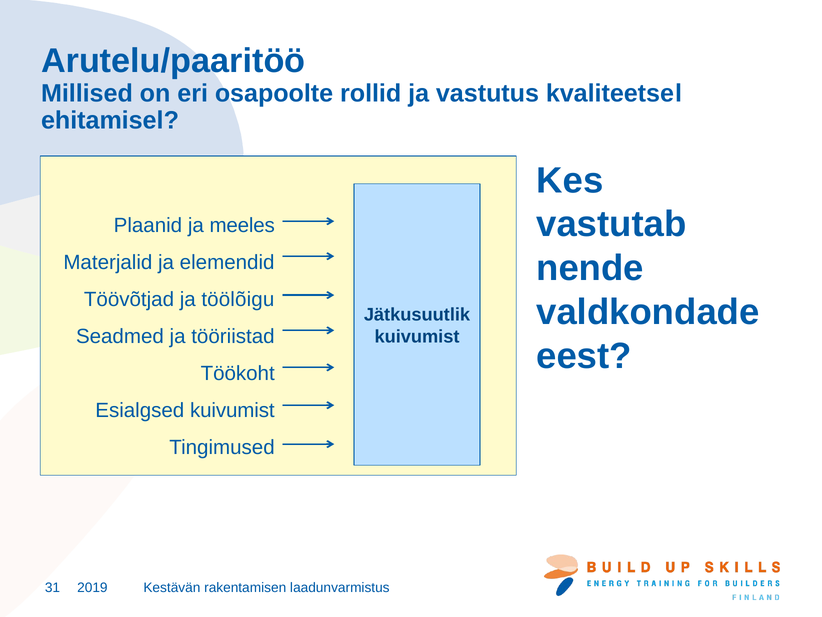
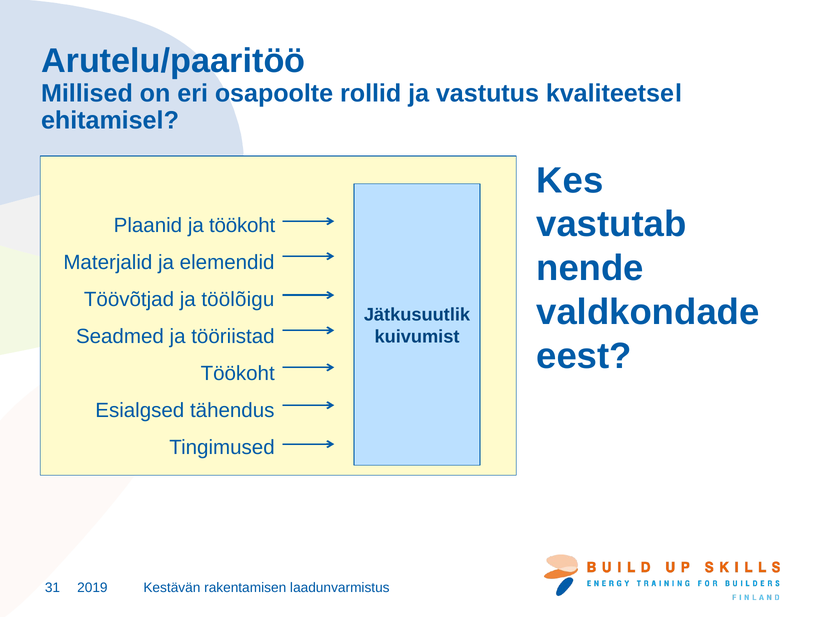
ja meeles: meeles -> töökoht
Esialgsed kuivumist: kuivumist -> tähendus
